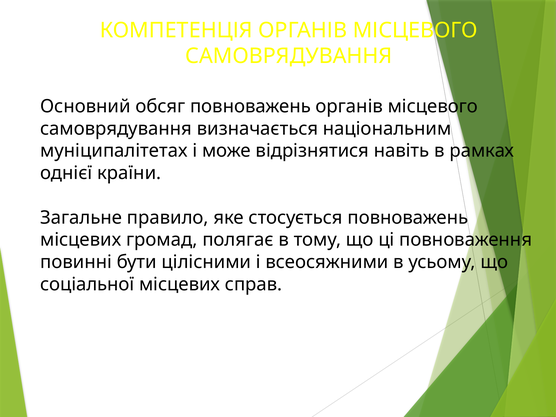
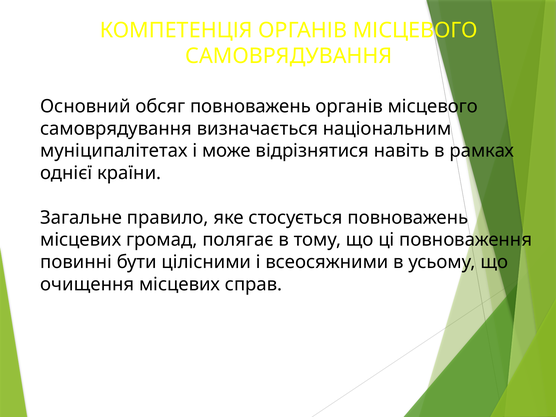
соціальної: соціальної -> очищення
